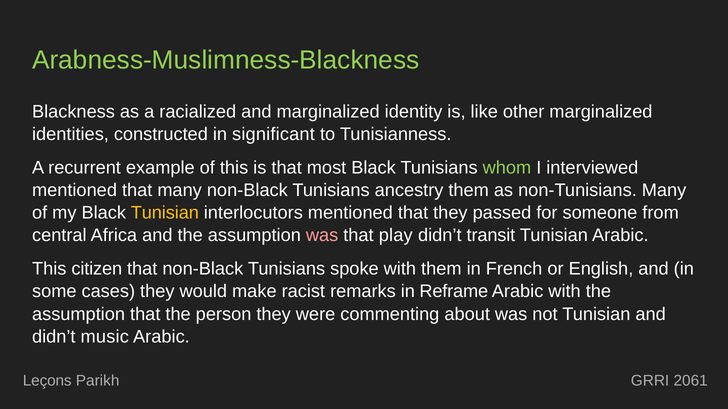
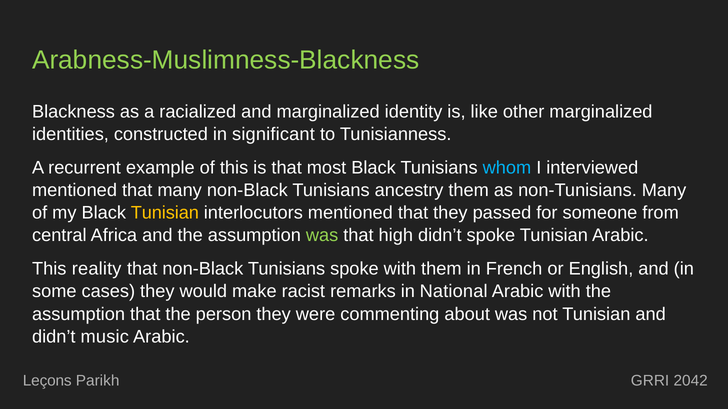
whom colour: light green -> light blue
was at (322, 236) colour: pink -> light green
play: play -> high
didn’t transit: transit -> spoke
citizen: citizen -> reality
Reframe: Reframe -> National
2061: 2061 -> 2042
